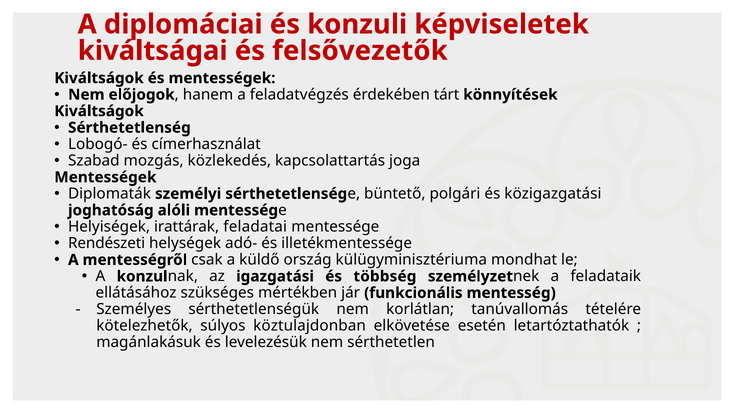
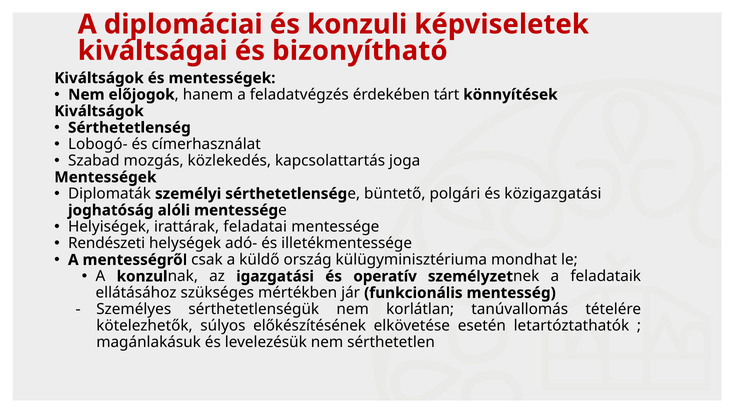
felsővezetők: felsővezetők -> bizonyítható
többség: többség -> operatív
köztulajdonban: köztulajdonban -> előkészítésének
